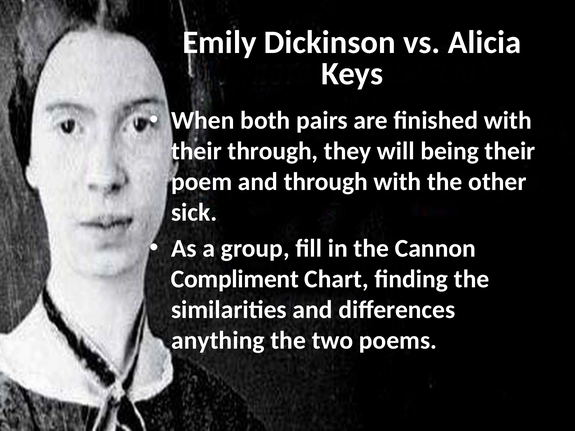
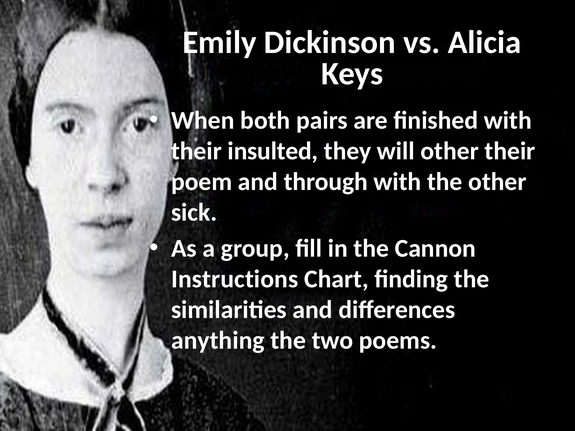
their through: through -> insulted
will being: being -> other
Compliment: Compliment -> Instructions
